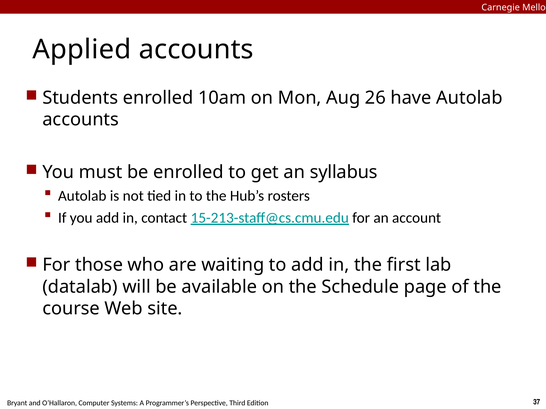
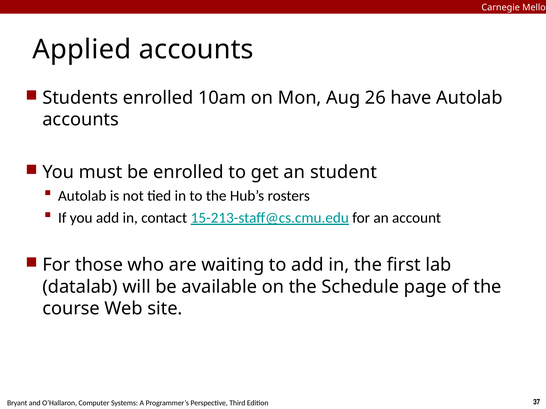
syllabus: syllabus -> student
